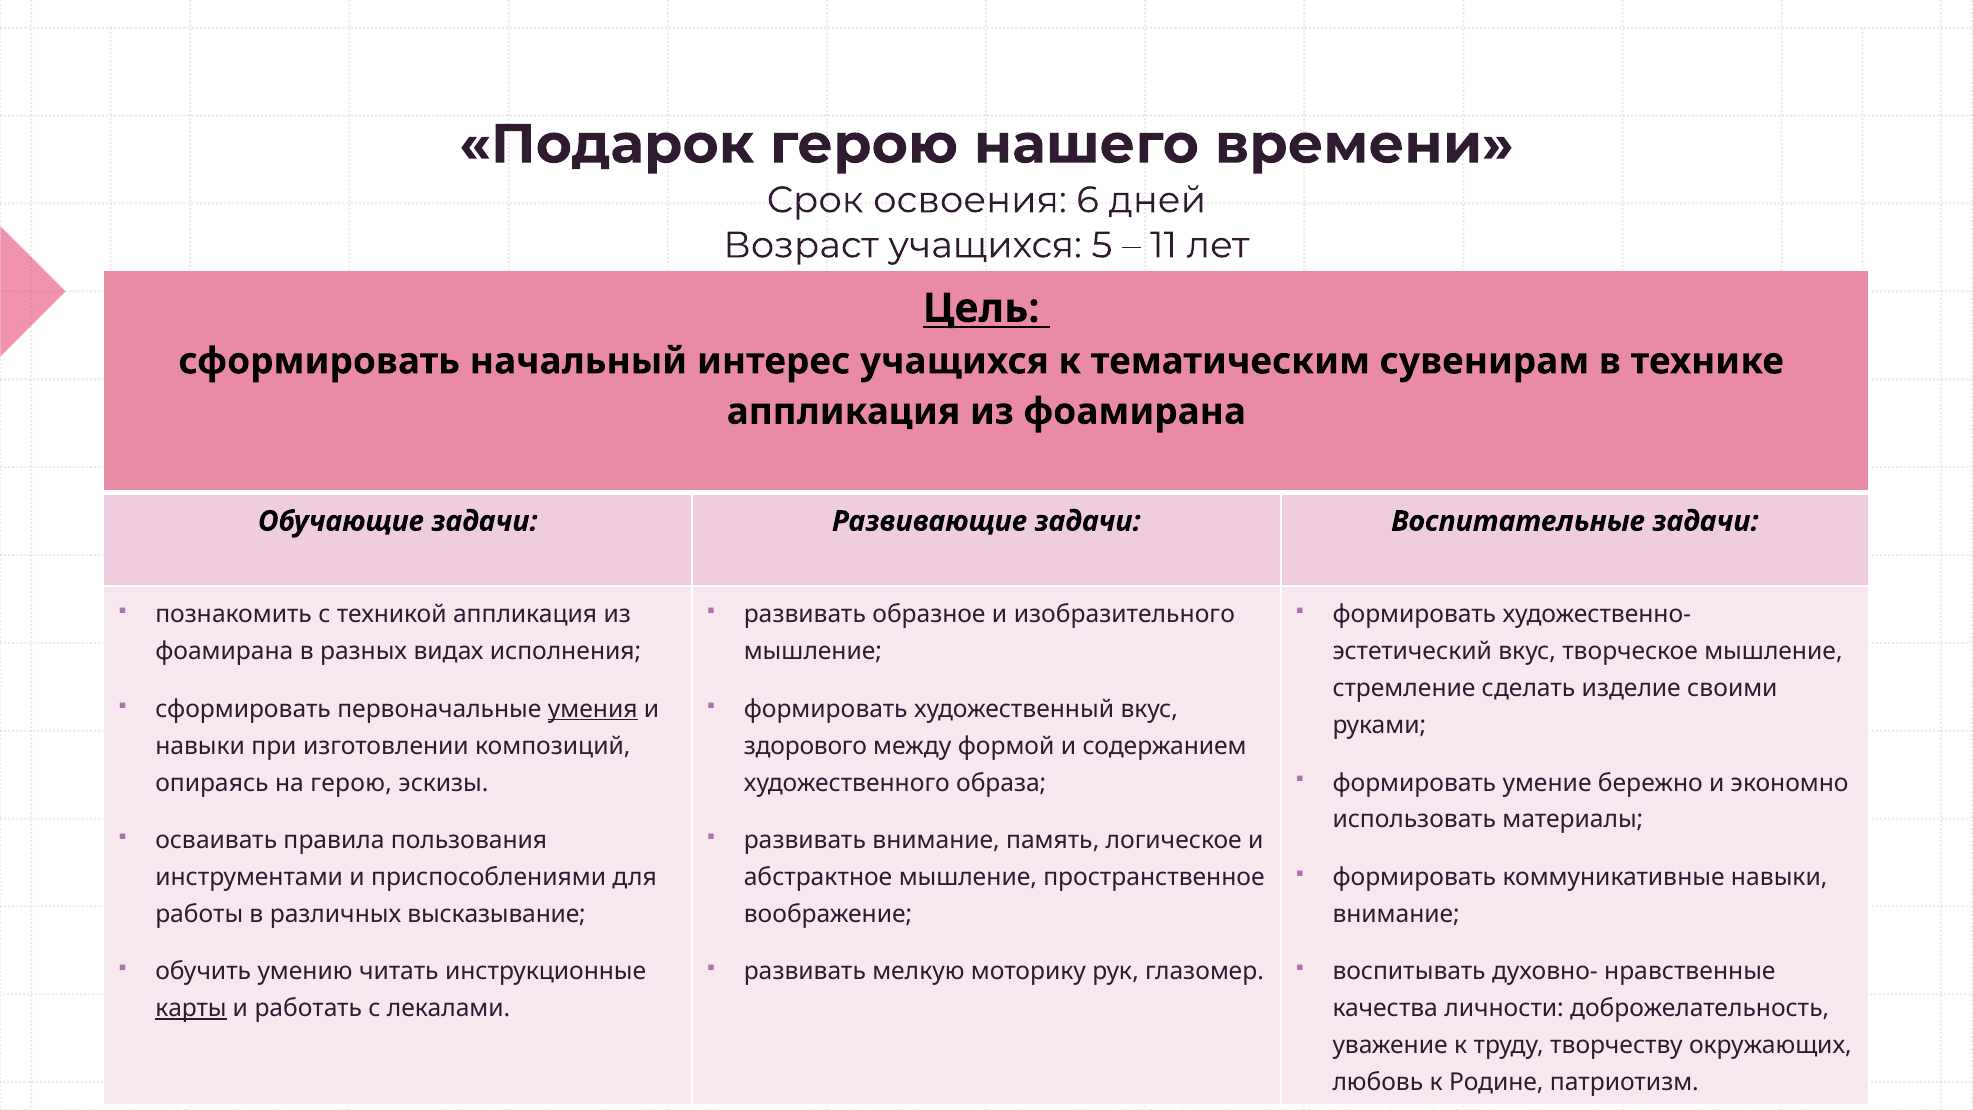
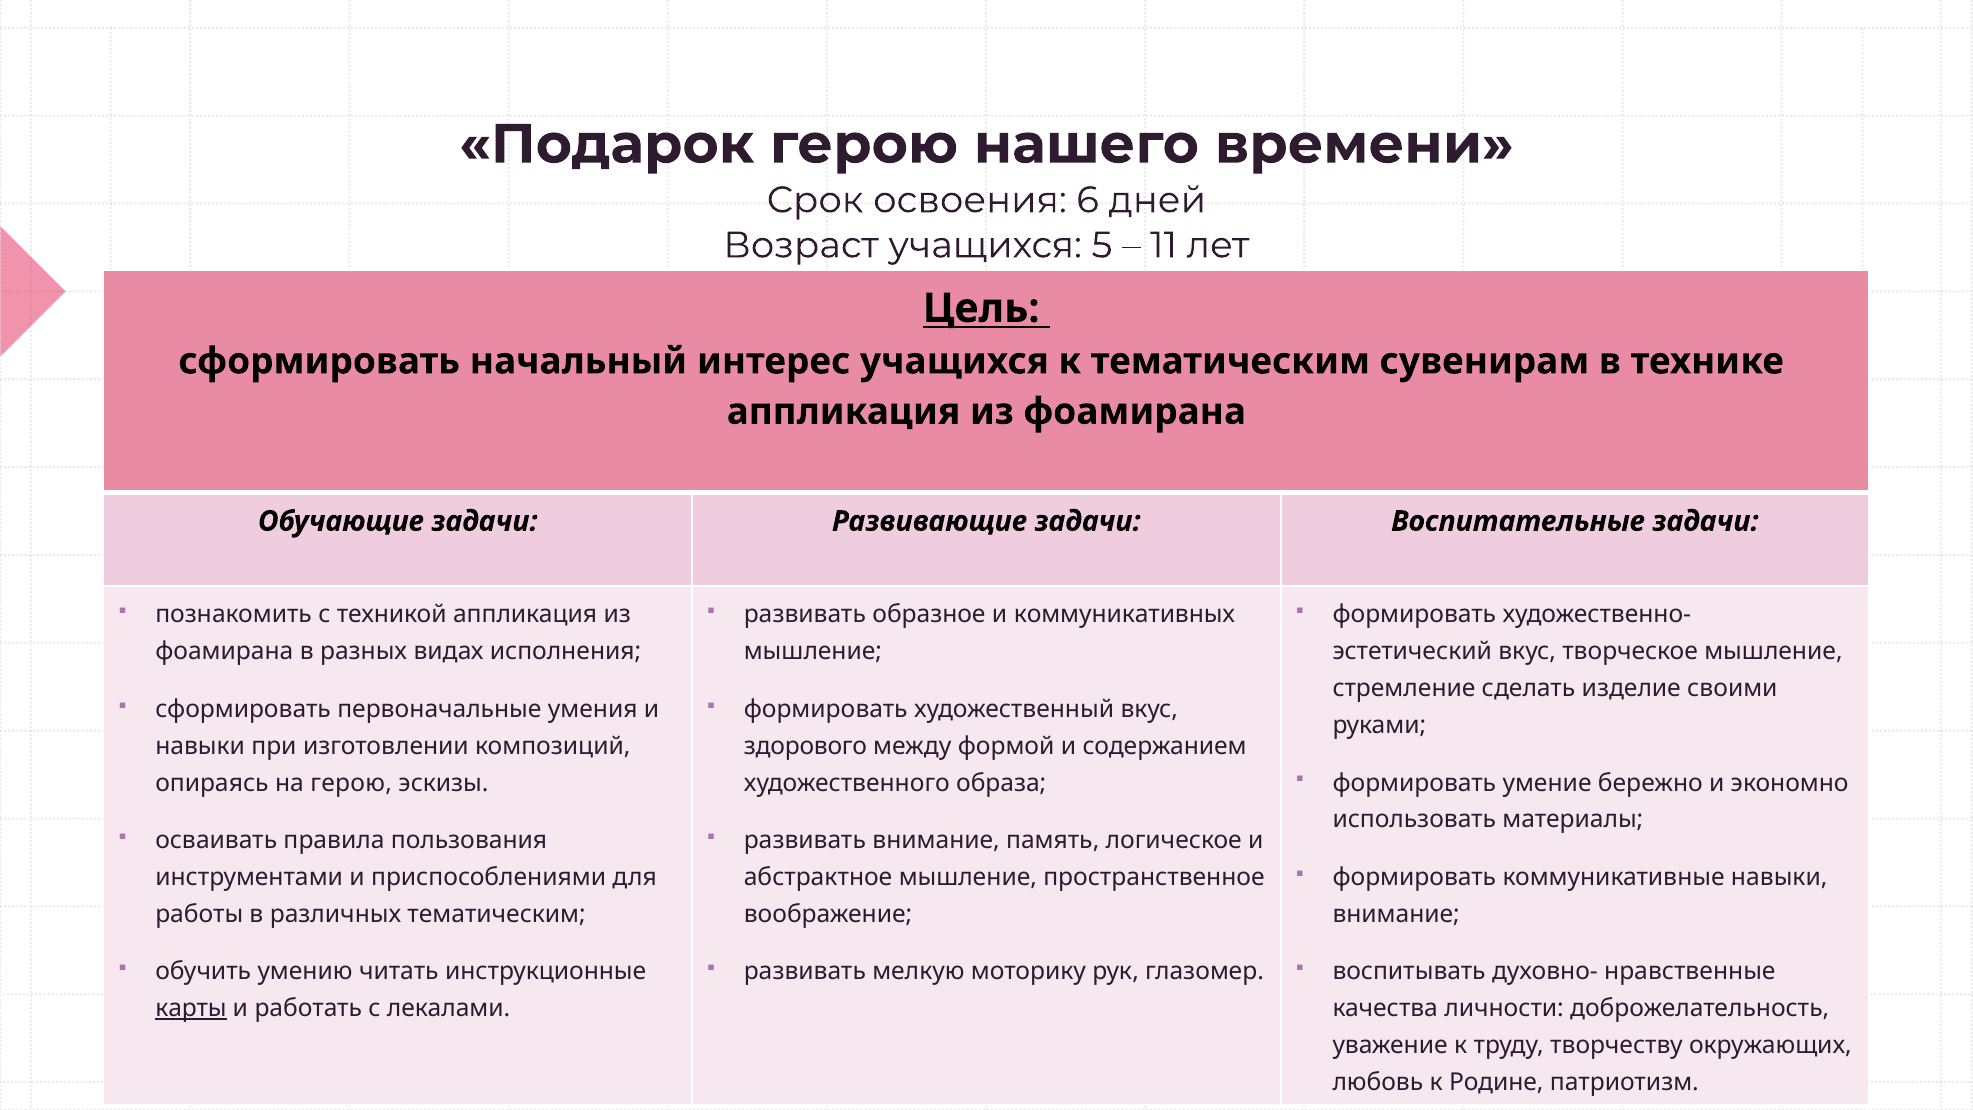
изобразительного: изобразительного -> коммуникативных
умения underline: present -> none
различных высказывание: высказывание -> тематическим
